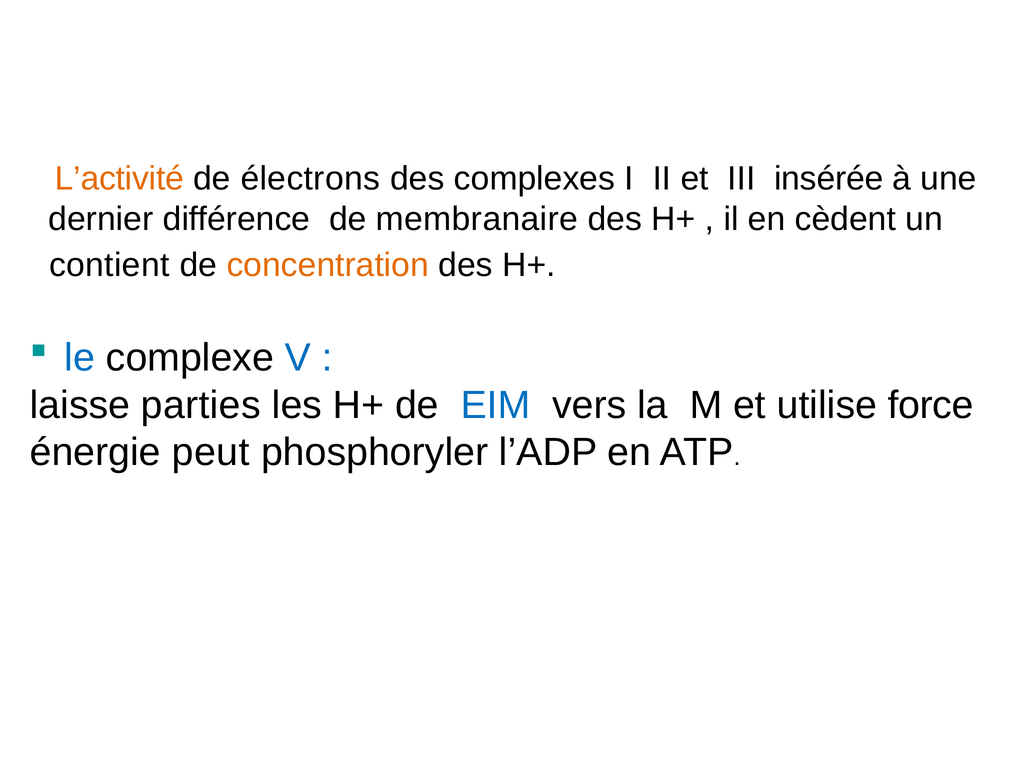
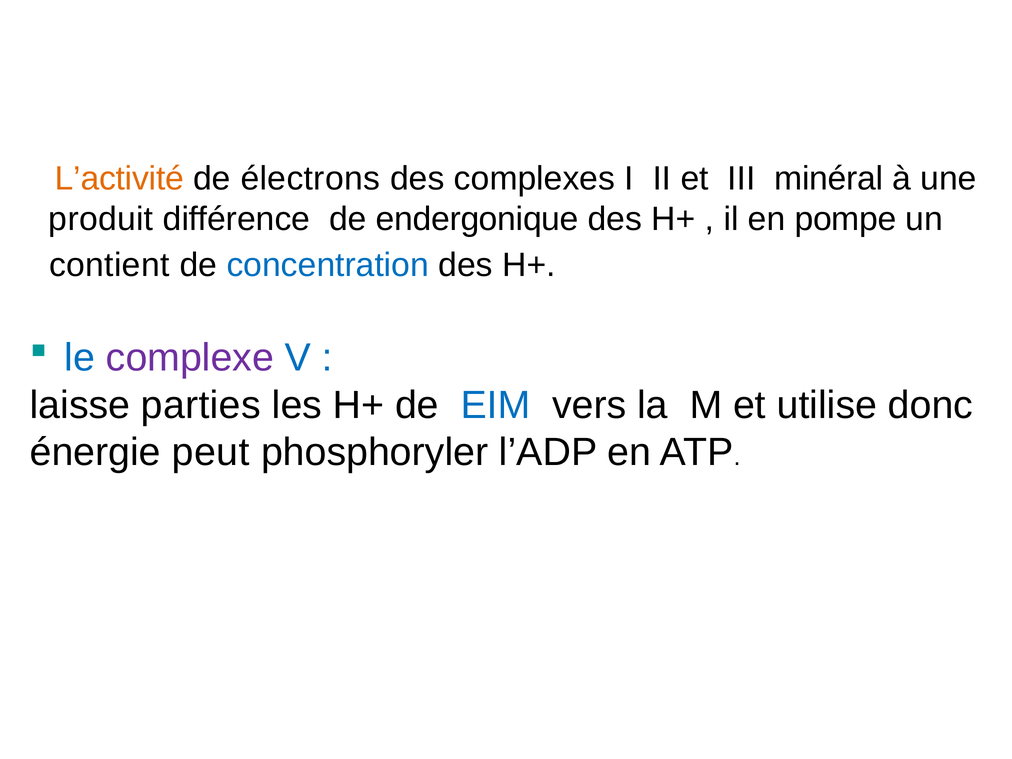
insérée: insérée -> minéral
dernier: dernier -> produit
membranaire: membranaire -> endergonique
cèdent: cèdent -> pompe
concentration colour: orange -> blue
complexe colour: black -> purple
force: force -> donc
